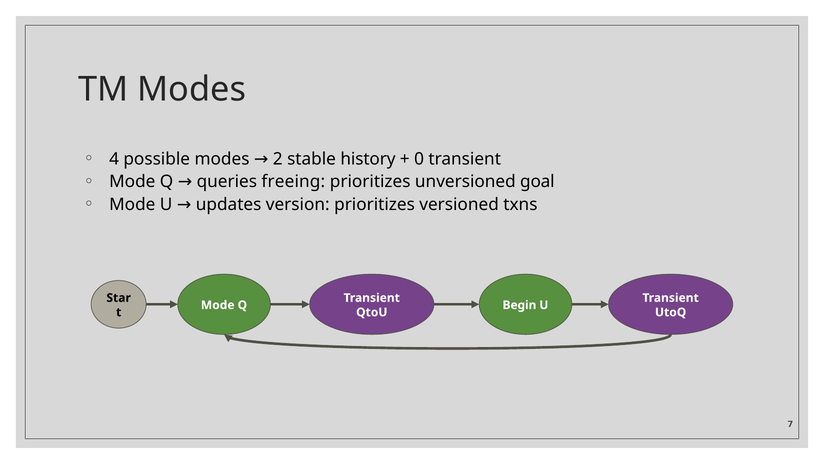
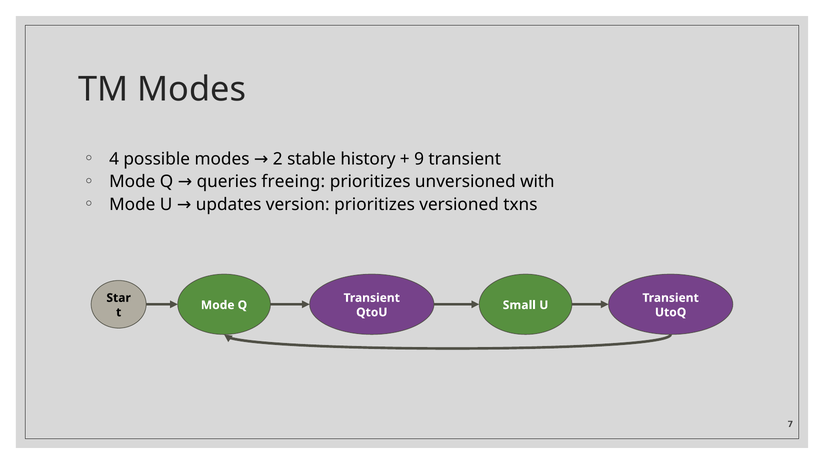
0: 0 -> 9
goal: goal -> with
Begin: Begin -> Small
